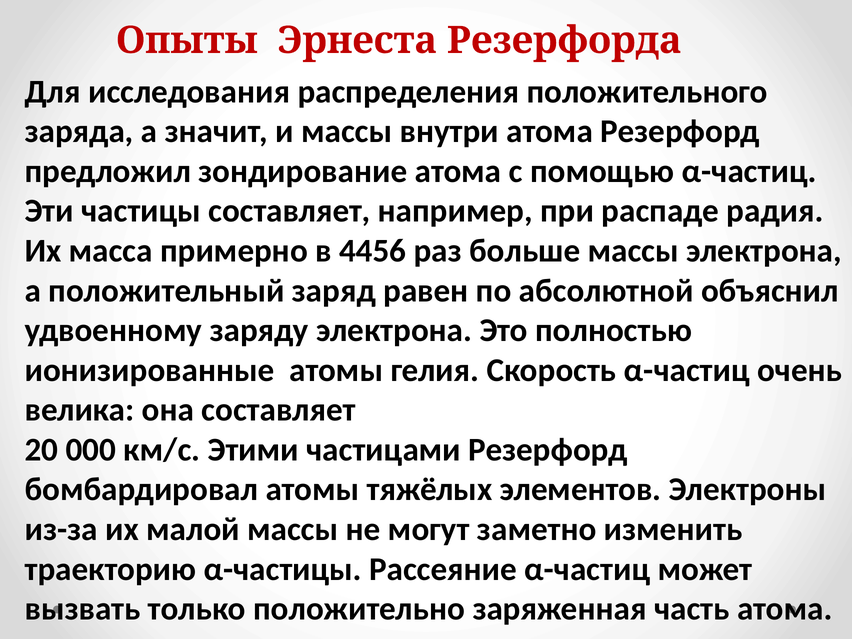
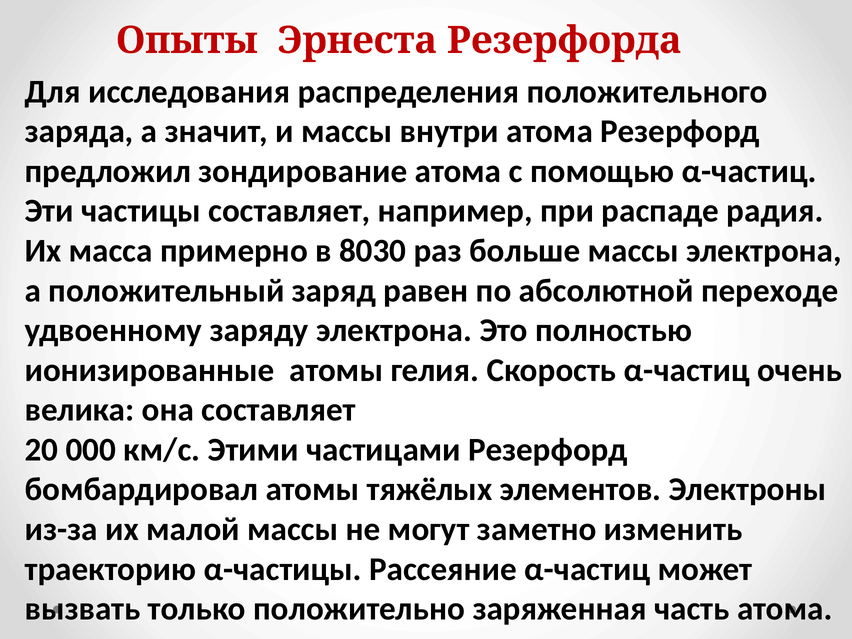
4456: 4456 -> 8030
объяснил: объяснил -> переходе
